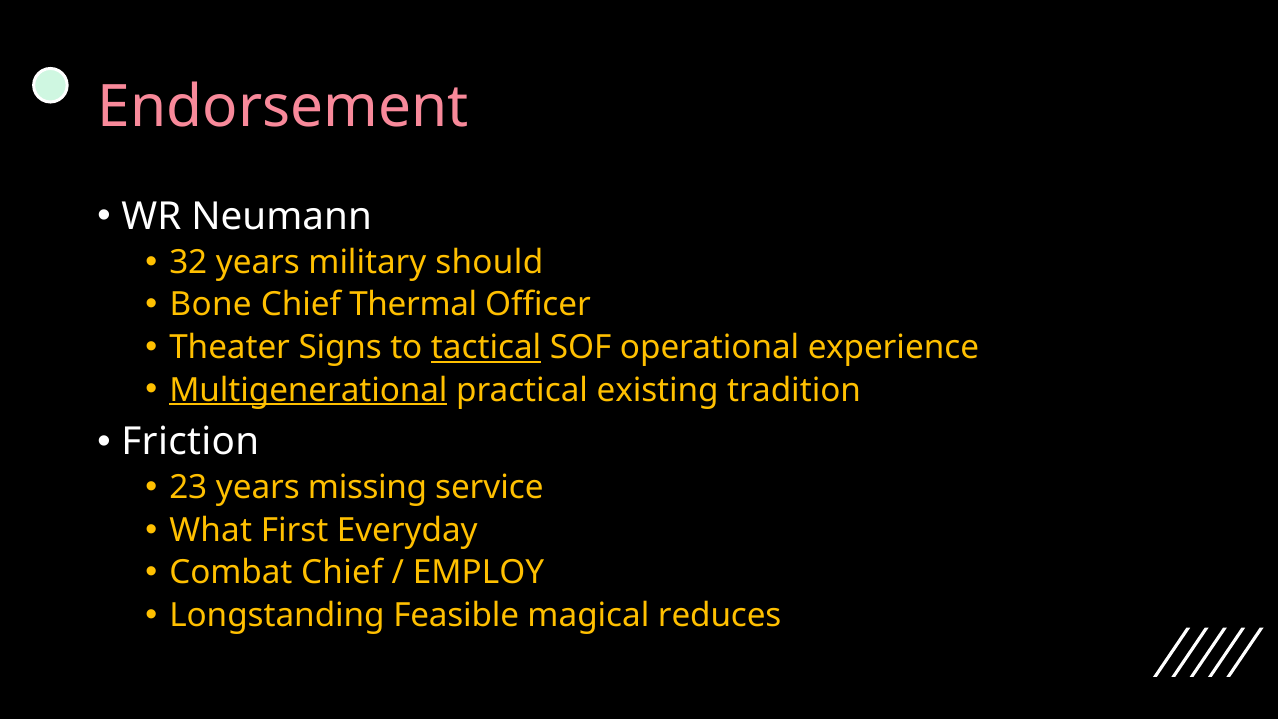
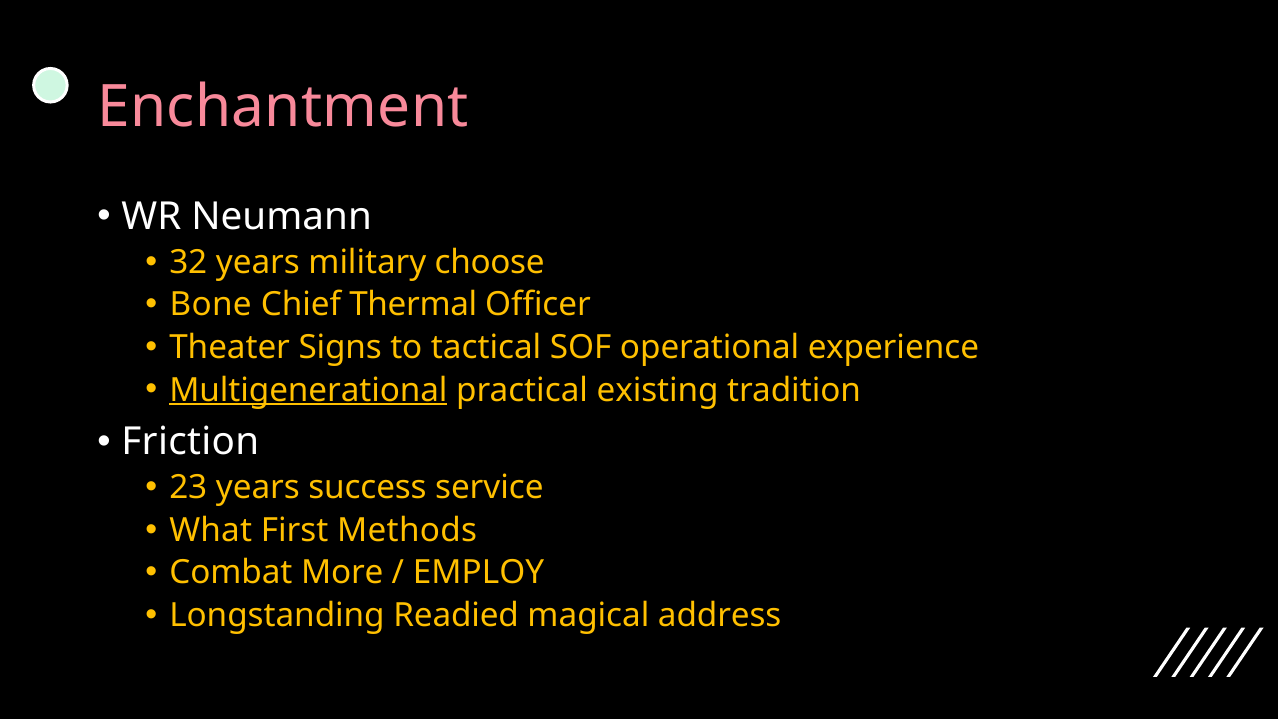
Endorsement: Endorsement -> Enchantment
should: should -> choose
tactical underline: present -> none
missing: missing -> success
Everyday: Everyday -> Methods
Combat Chief: Chief -> More
Feasible: Feasible -> Readied
reduces: reduces -> address
